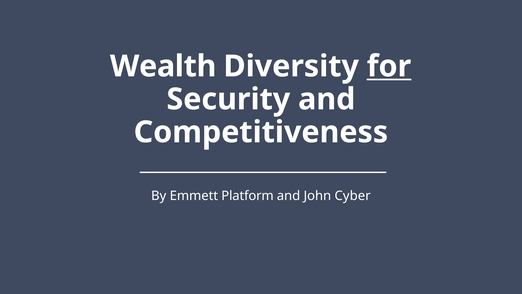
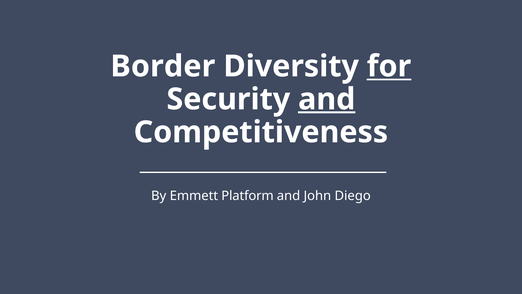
Wealth: Wealth -> Border
and at (327, 99) underline: none -> present
Cyber: Cyber -> Diego
